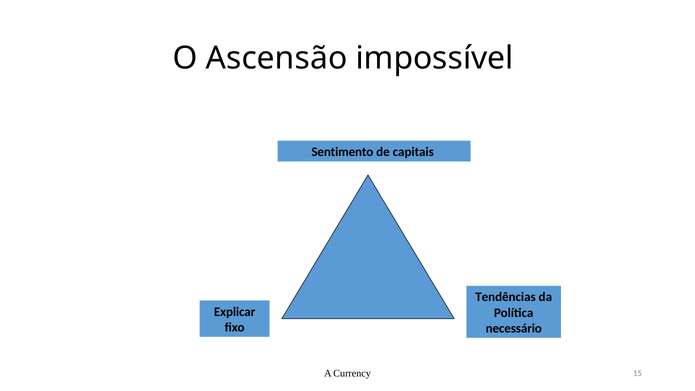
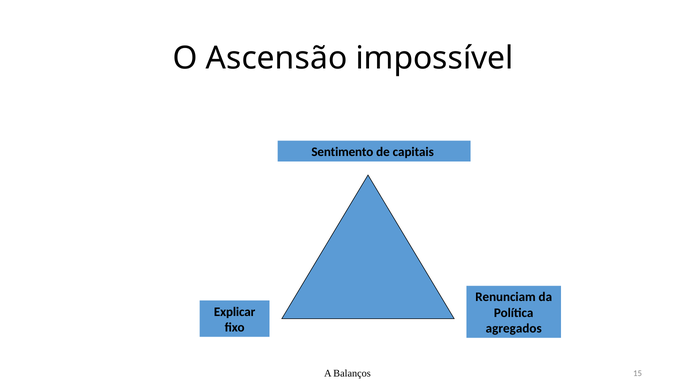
Tendências: Tendências -> Renunciam
necessário: necessário -> agregados
Currency: Currency -> Balanços
